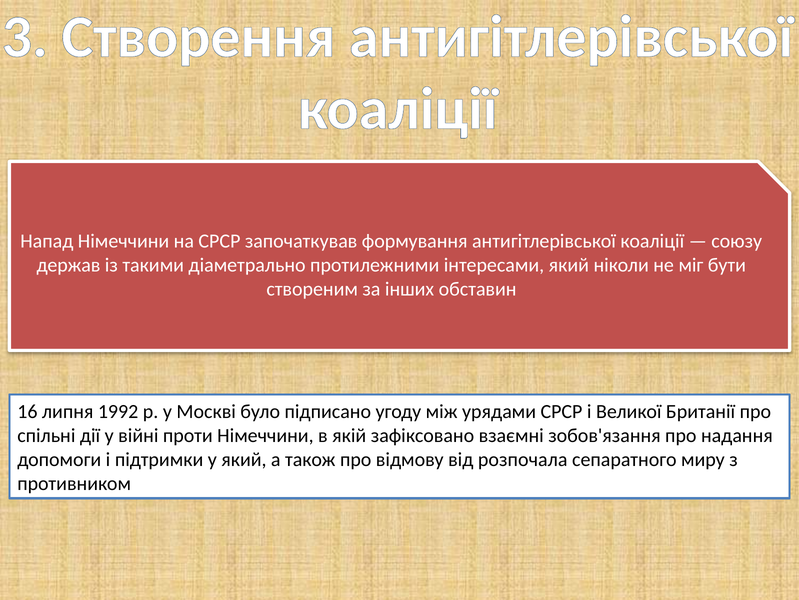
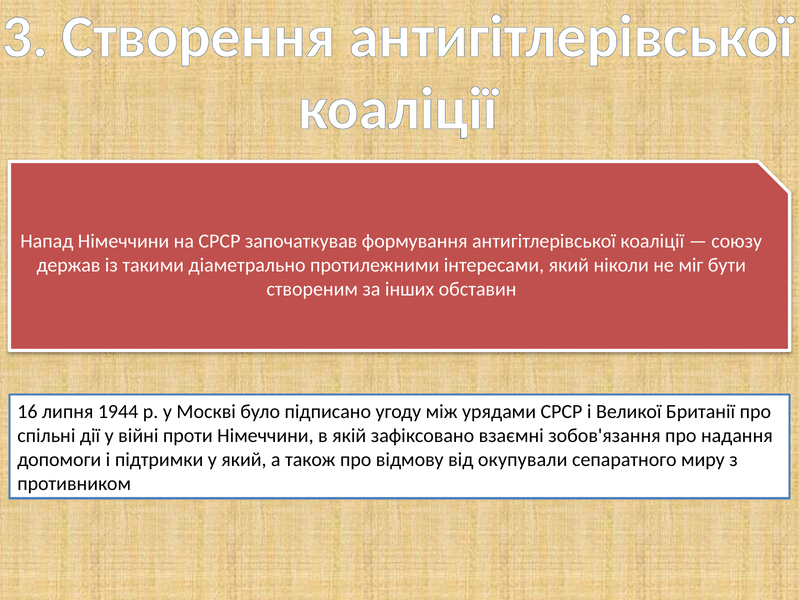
1992: 1992 -> 1944
розпочала: розпочала -> окупували
